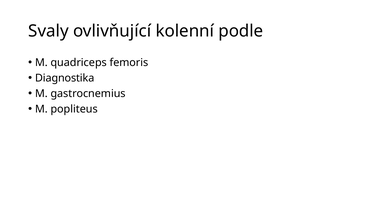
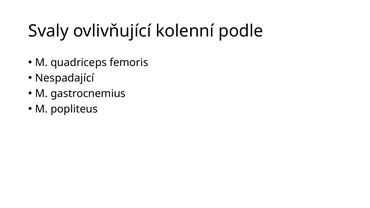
Diagnostika: Diagnostika -> Nespadající
